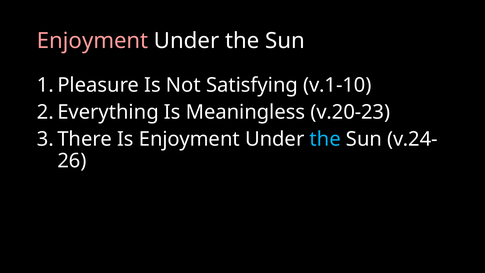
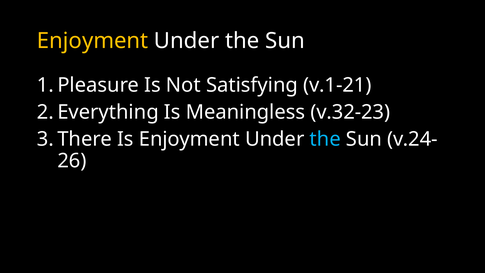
Enjoyment at (93, 41) colour: pink -> yellow
v.1-10: v.1-10 -> v.1-21
v.20-23: v.20-23 -> v.32-23
